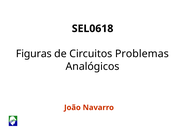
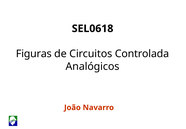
Problemas: Problemas -> Controlada
